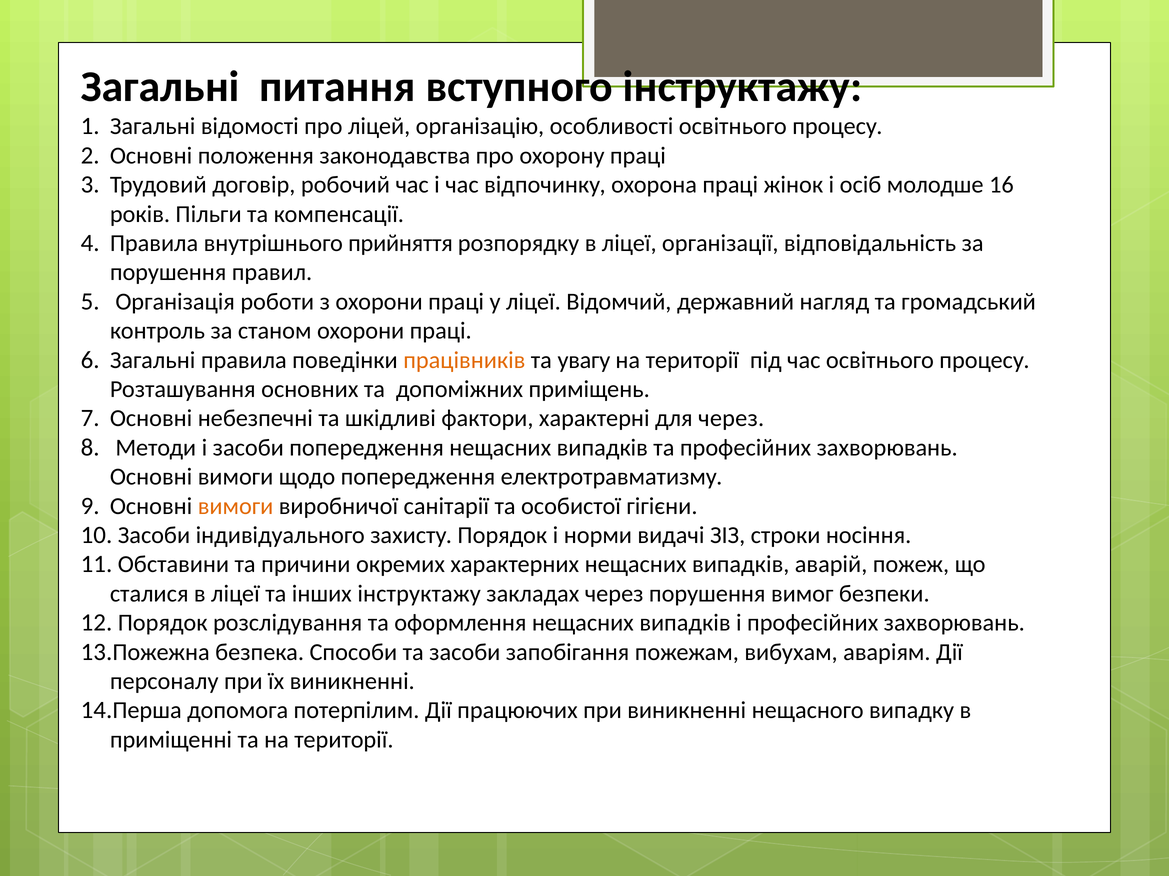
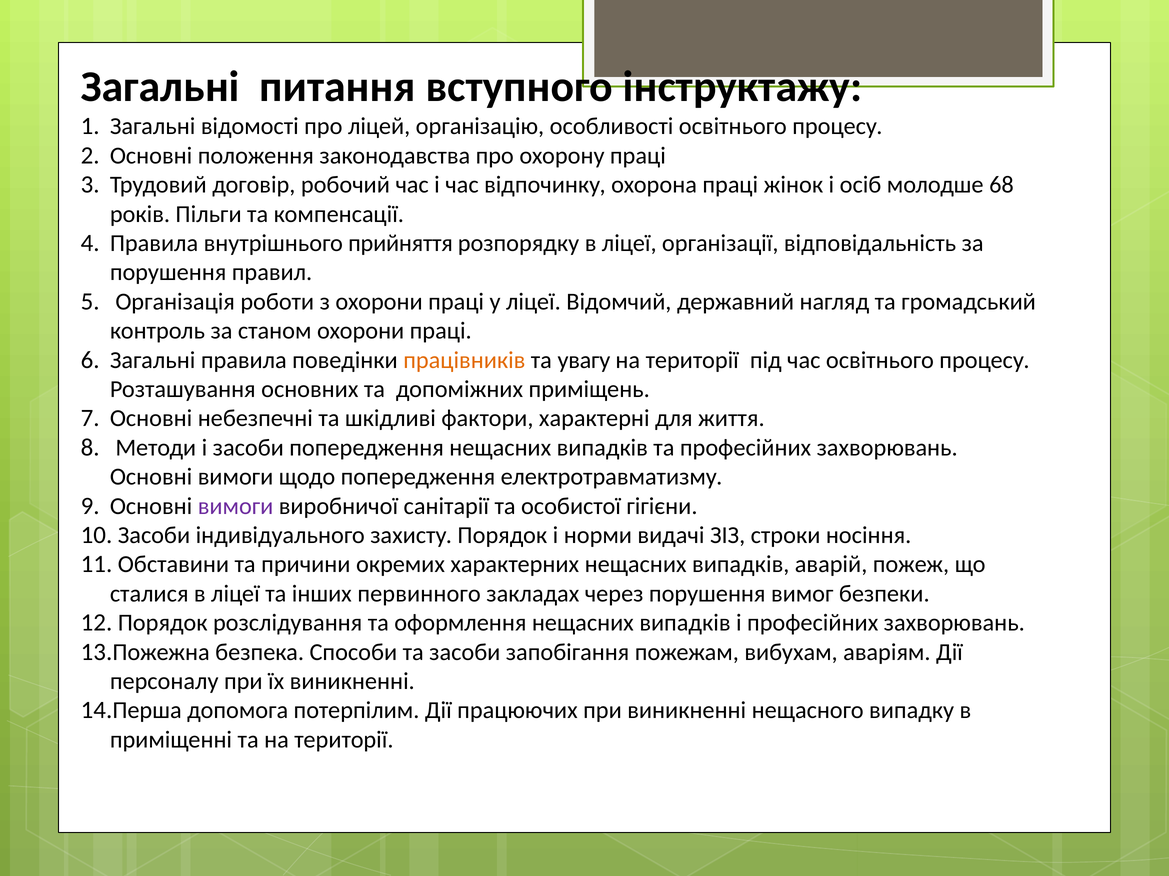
16: 16 -> 68
для через: через -> життя
вимоги at (236, 506) colour: orange -> purple
інших інструктажу: інструктажу -> первинного
